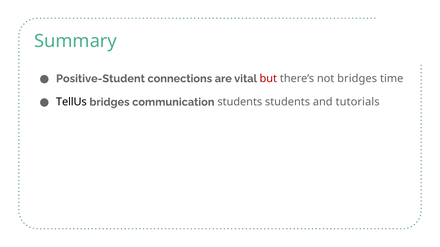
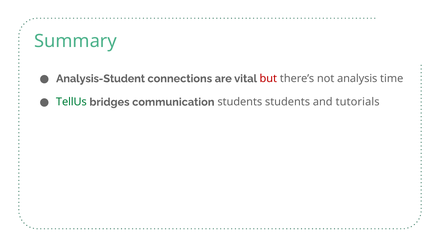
Positive-Student: Positive-Student -> Analysis-Student
not bridges: bridges -> analysis
TellUs colour: black -> green
